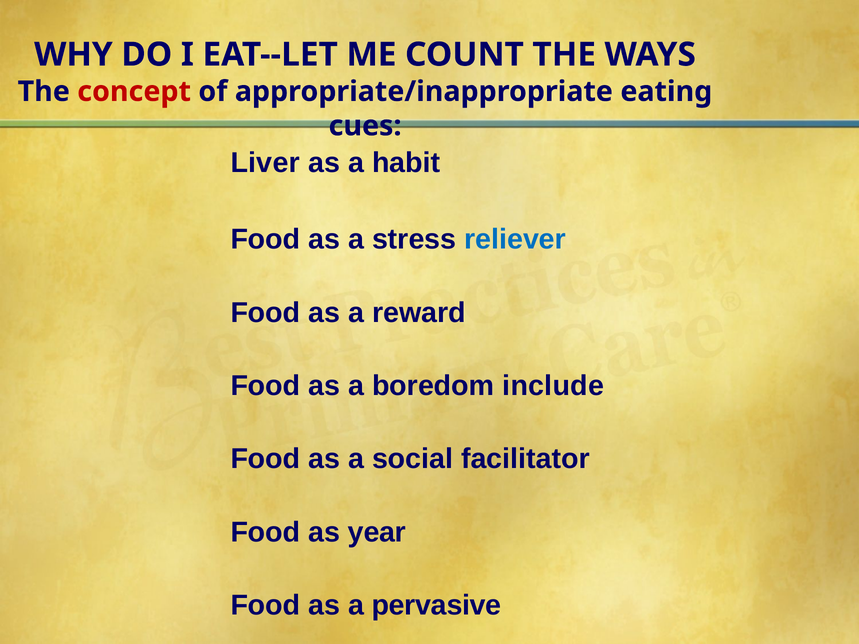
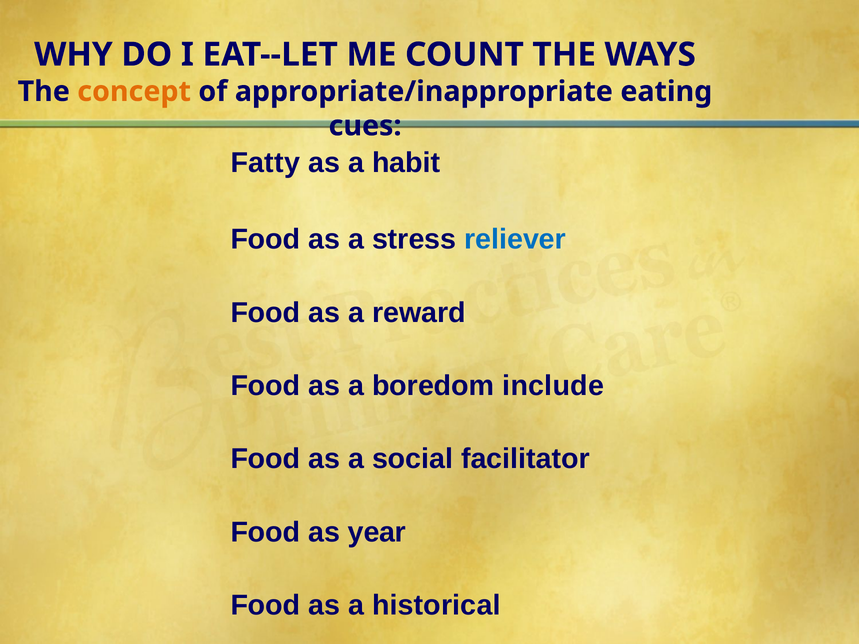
concept colour: red -> orange
Liver: Liver -> Fatty
pervasive: pervasive -> historical
